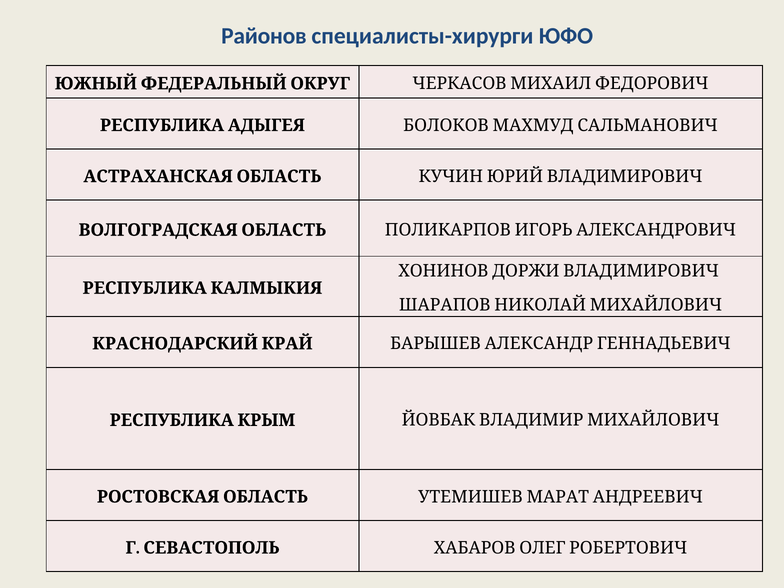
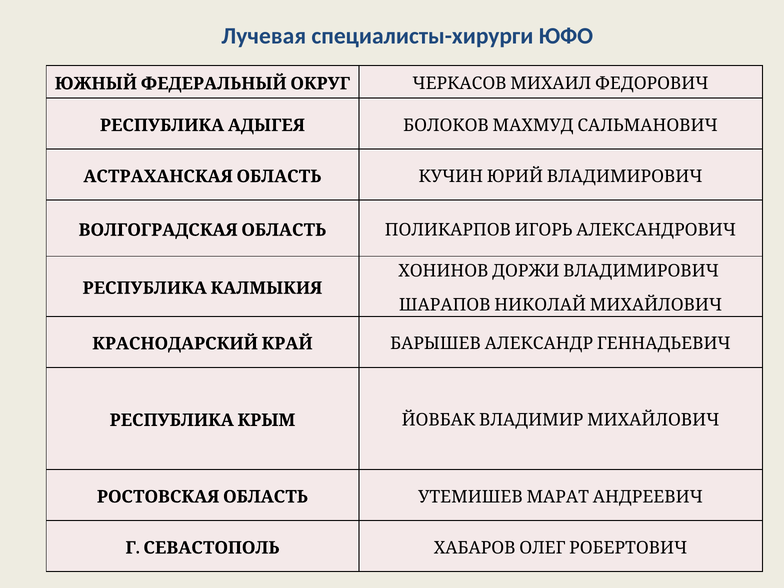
Районов: Районов -> Лучевая
